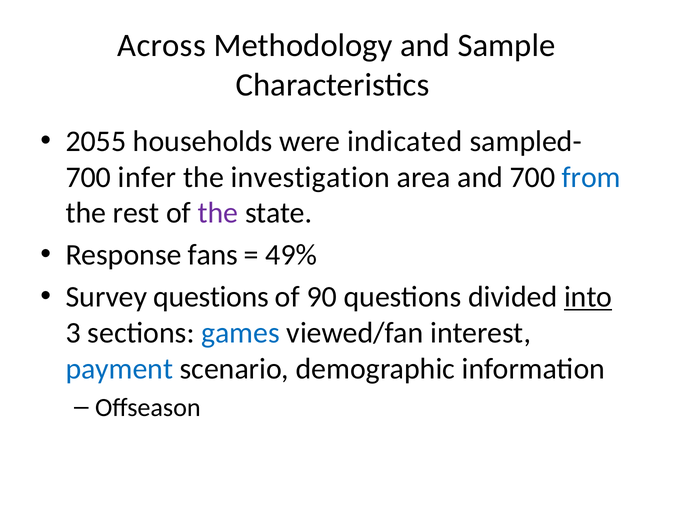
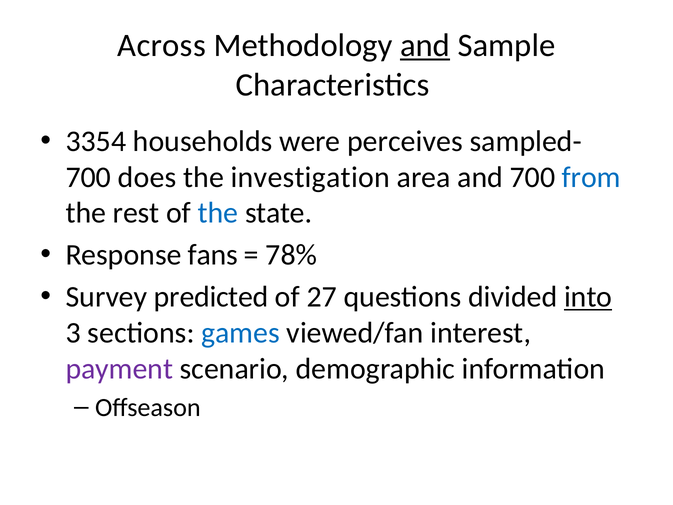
and at (425, 45) underline: none -> present
2055: 2055 -> 3354
indicated: indicated -> perceives
infer: infer -> does
the at (218, 213) colour: purple -> blue
49%: 49% -> 78%
Survey questions: questions -> predicted
90: 90 -> 27
payment colour: blue -> purple
